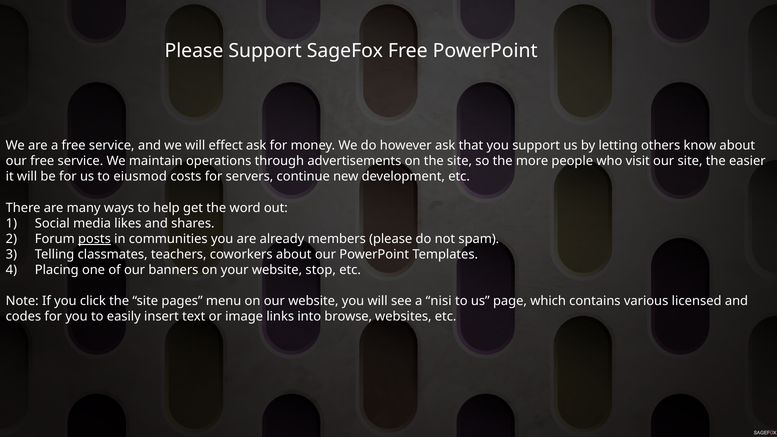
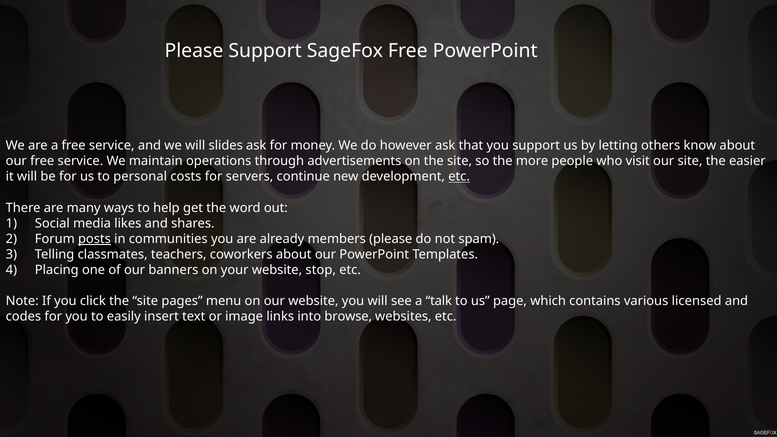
effect: effect -> slides
eiusmod: eiusmod -> personal
etc at (459, 177) underline: none -> present
nisi: nisi -> talk
